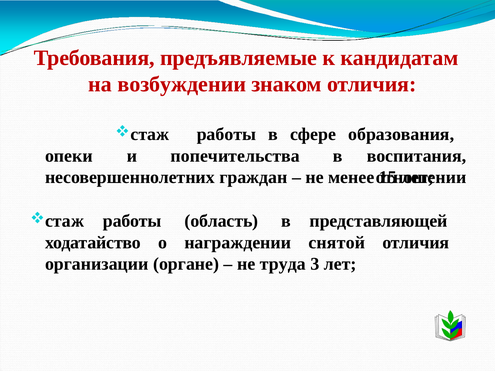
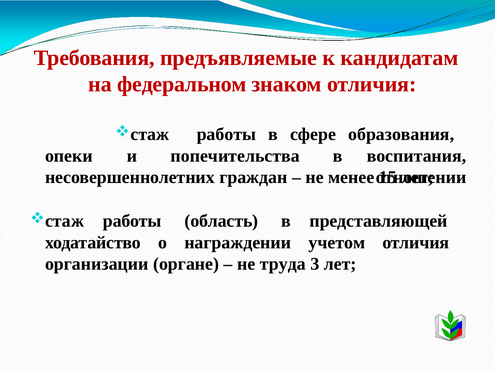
возбуждении: возбуждении -> федеральном
снятой: снятой -> учетом
